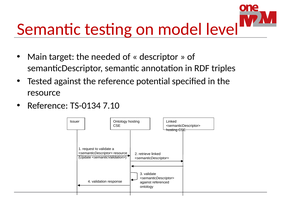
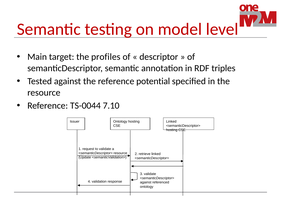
needed: needed -> profiles
TS-0134: TS-0134 -> TS-0044
